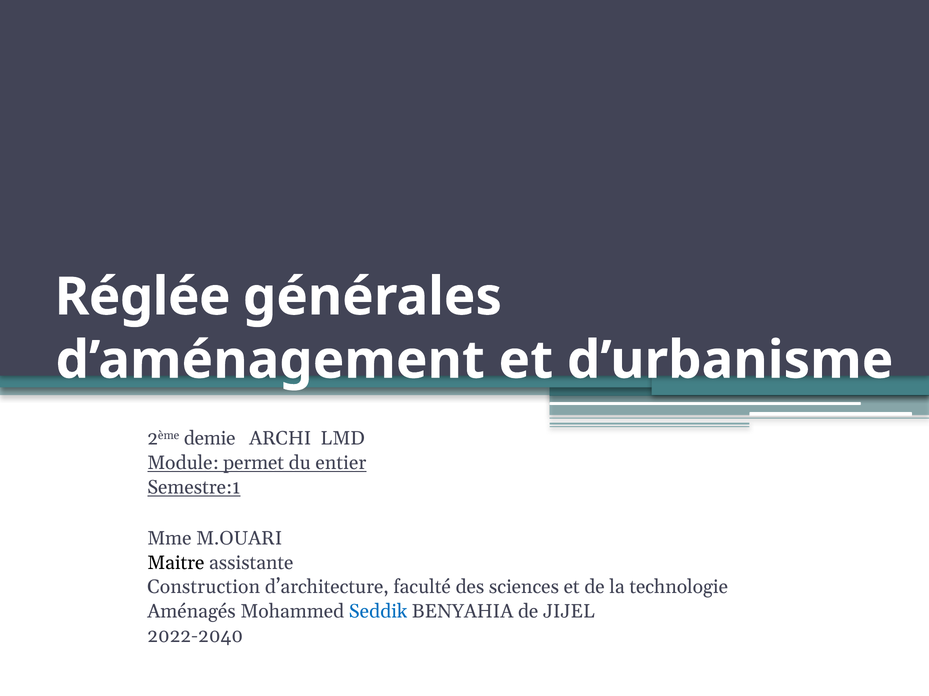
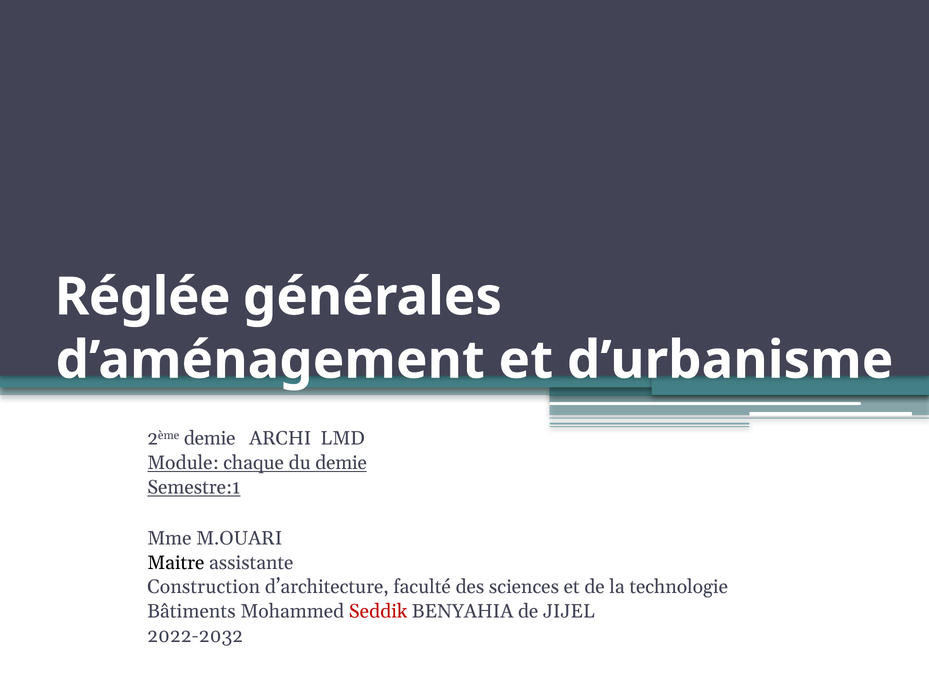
permet: permet -> chaque
du entier: entier -> demie
Aménagés: Aménagés -> Bâtiments
Seddik colour: blue -> red
2022-2040: 2022-2040 -> 2022-2032
